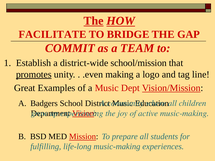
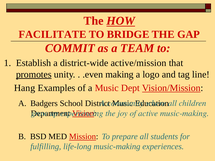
The at (94, 21) underline: present -> none
school/mission: school/mission -> active/mission
Great: Great -> Hang
